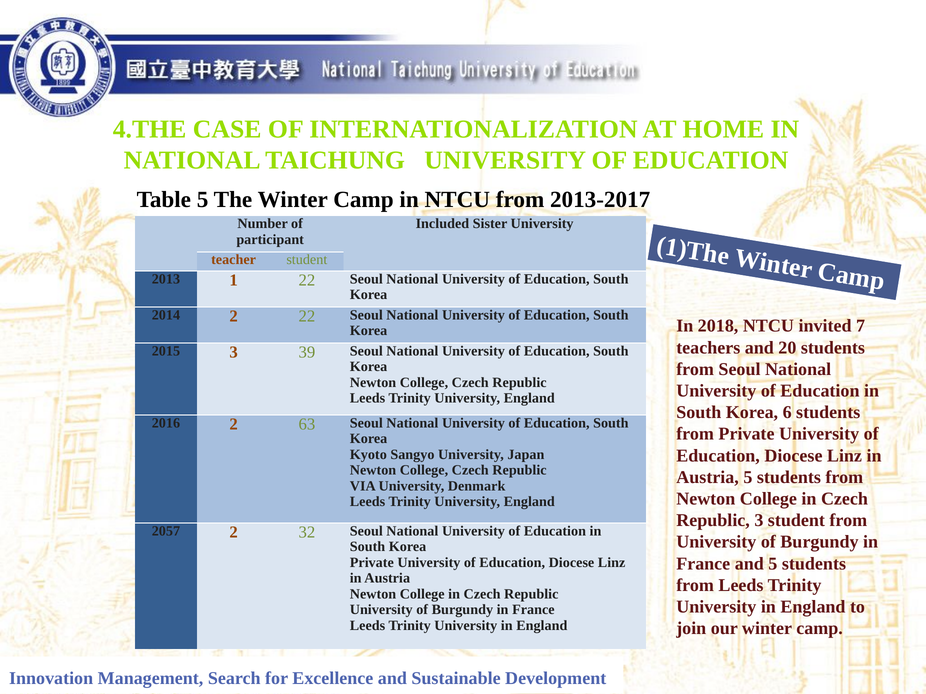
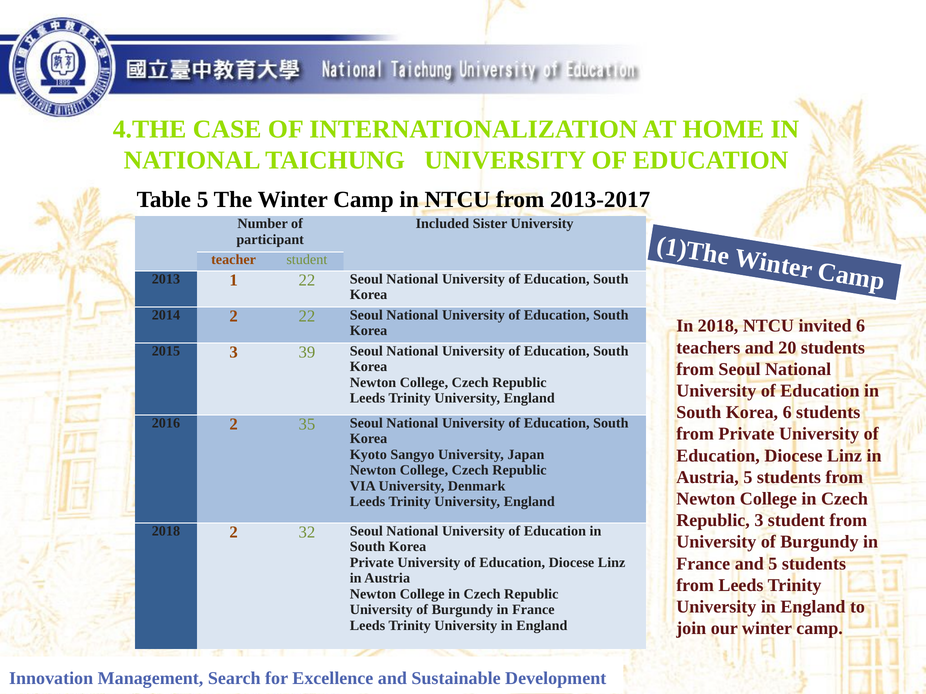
invited 7: 7 -> 6
63: 63 -> 35
2057 at (166, 531): 2057 -> 2018
